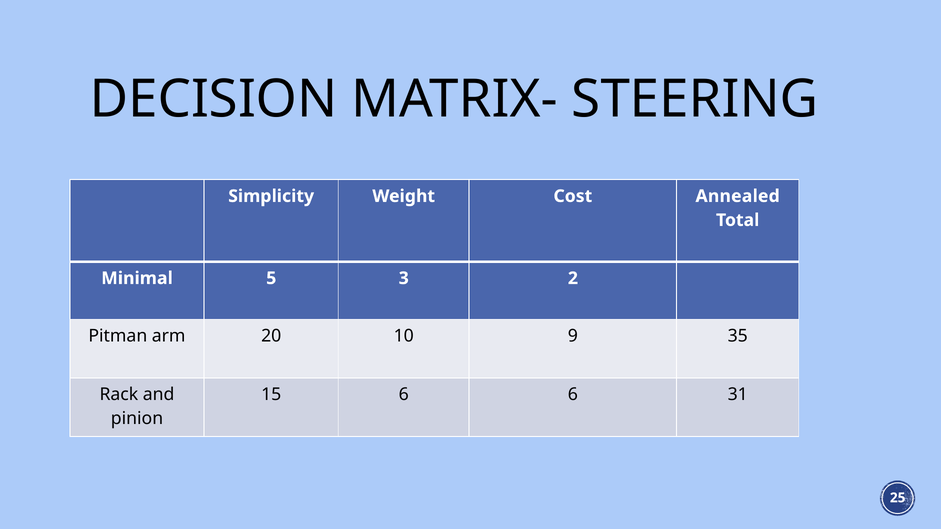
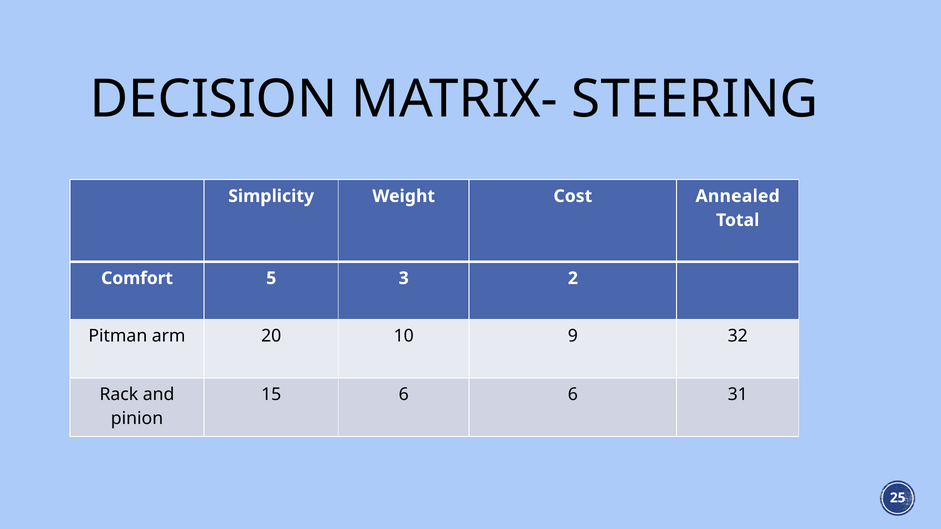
Minimal: Minimal -> Comfort
35: 35 -> 32
